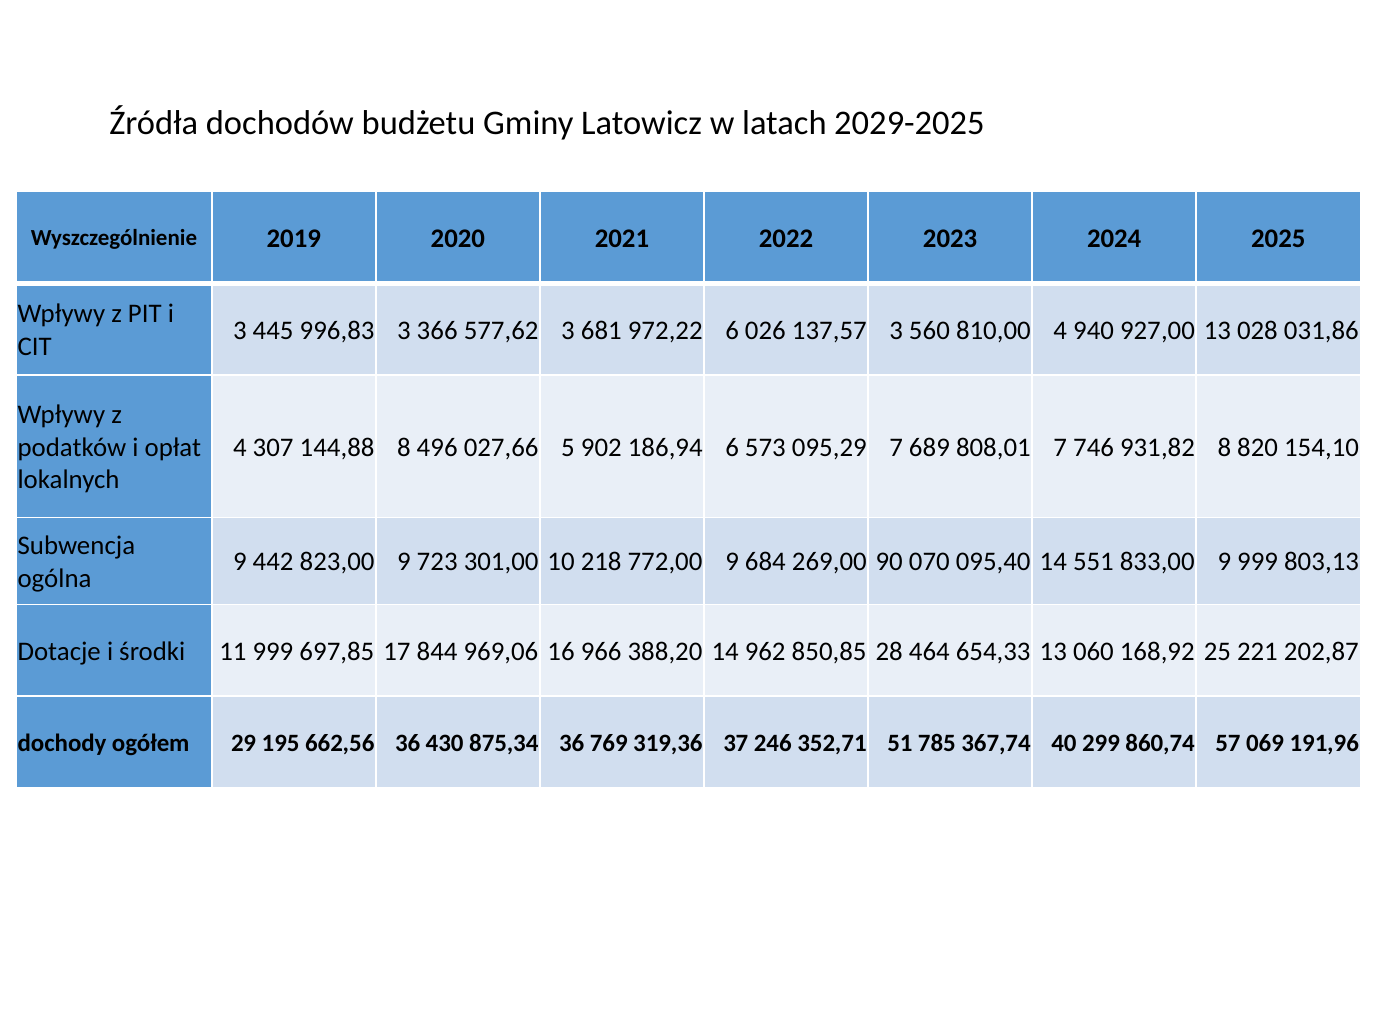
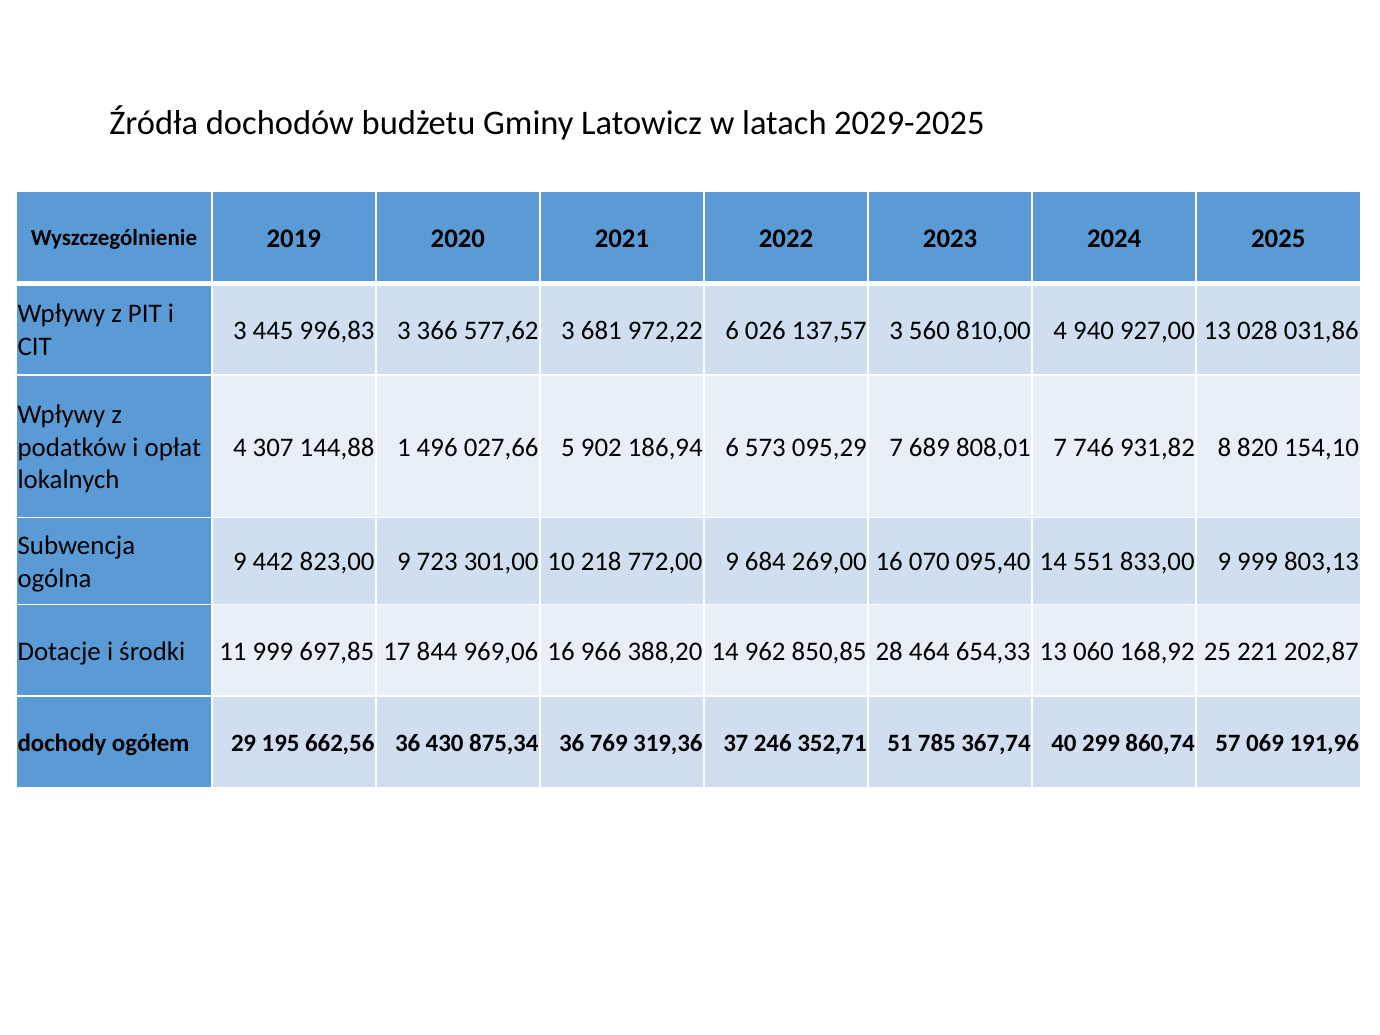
144,88 8: 8 -> 1
269,00 90: 90 -> 16
